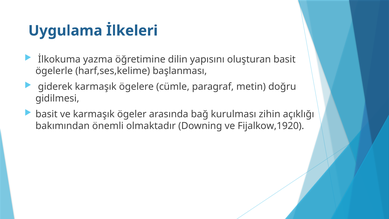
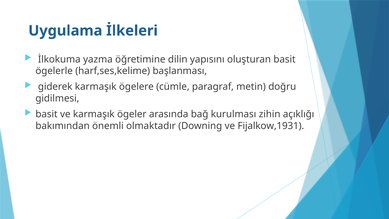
Fijalkow,1920: Fijalkow,1920 -> Fijalkow,1931
